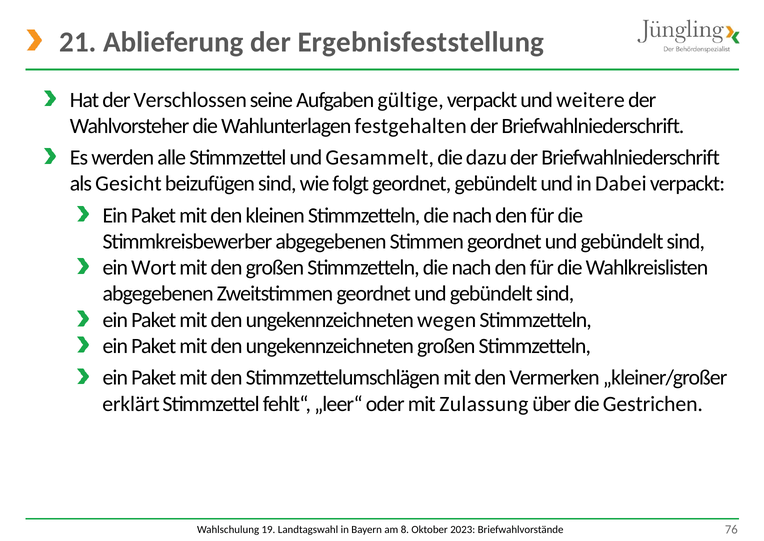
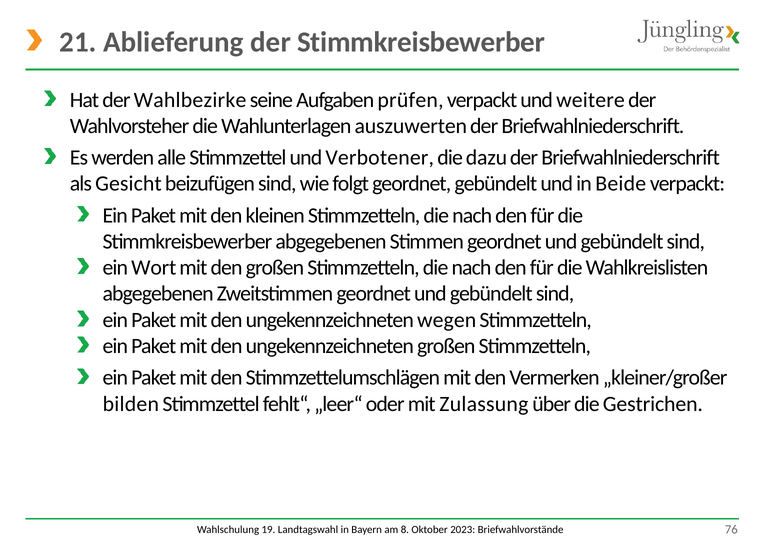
der Ergebnisfeststellung: Ergebnisfeststellung -> Stimmkreisbewerber
Verschlossen: Verschlossen -> Wahlbezirke
gültige: gültige -> prüfen
festgehalten: festgehalten -> auszuwerten
Gesammelt: Gesammelt -> Verbotener
Dabei: Dabei -> Beide
erklärt: erklärt -> bilden
